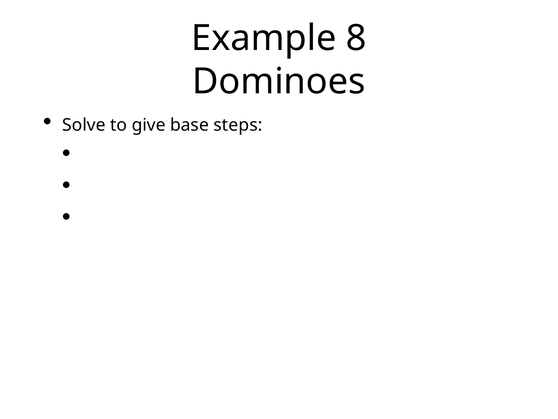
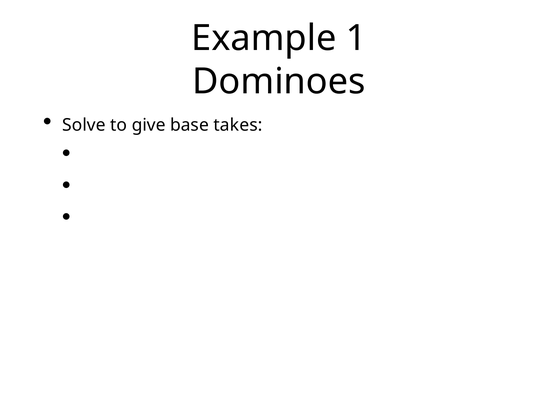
8: 8 -> 1
steps: steps -> takes
